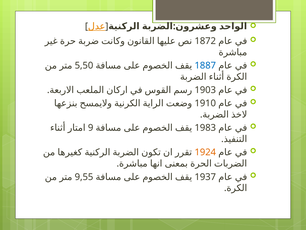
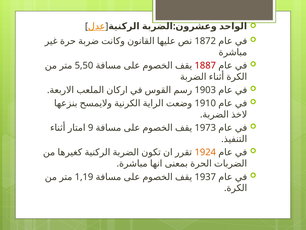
1887 colour: blue -> red
1983: 1983 -> 1973
9,55: 9,55 -> 1,19
